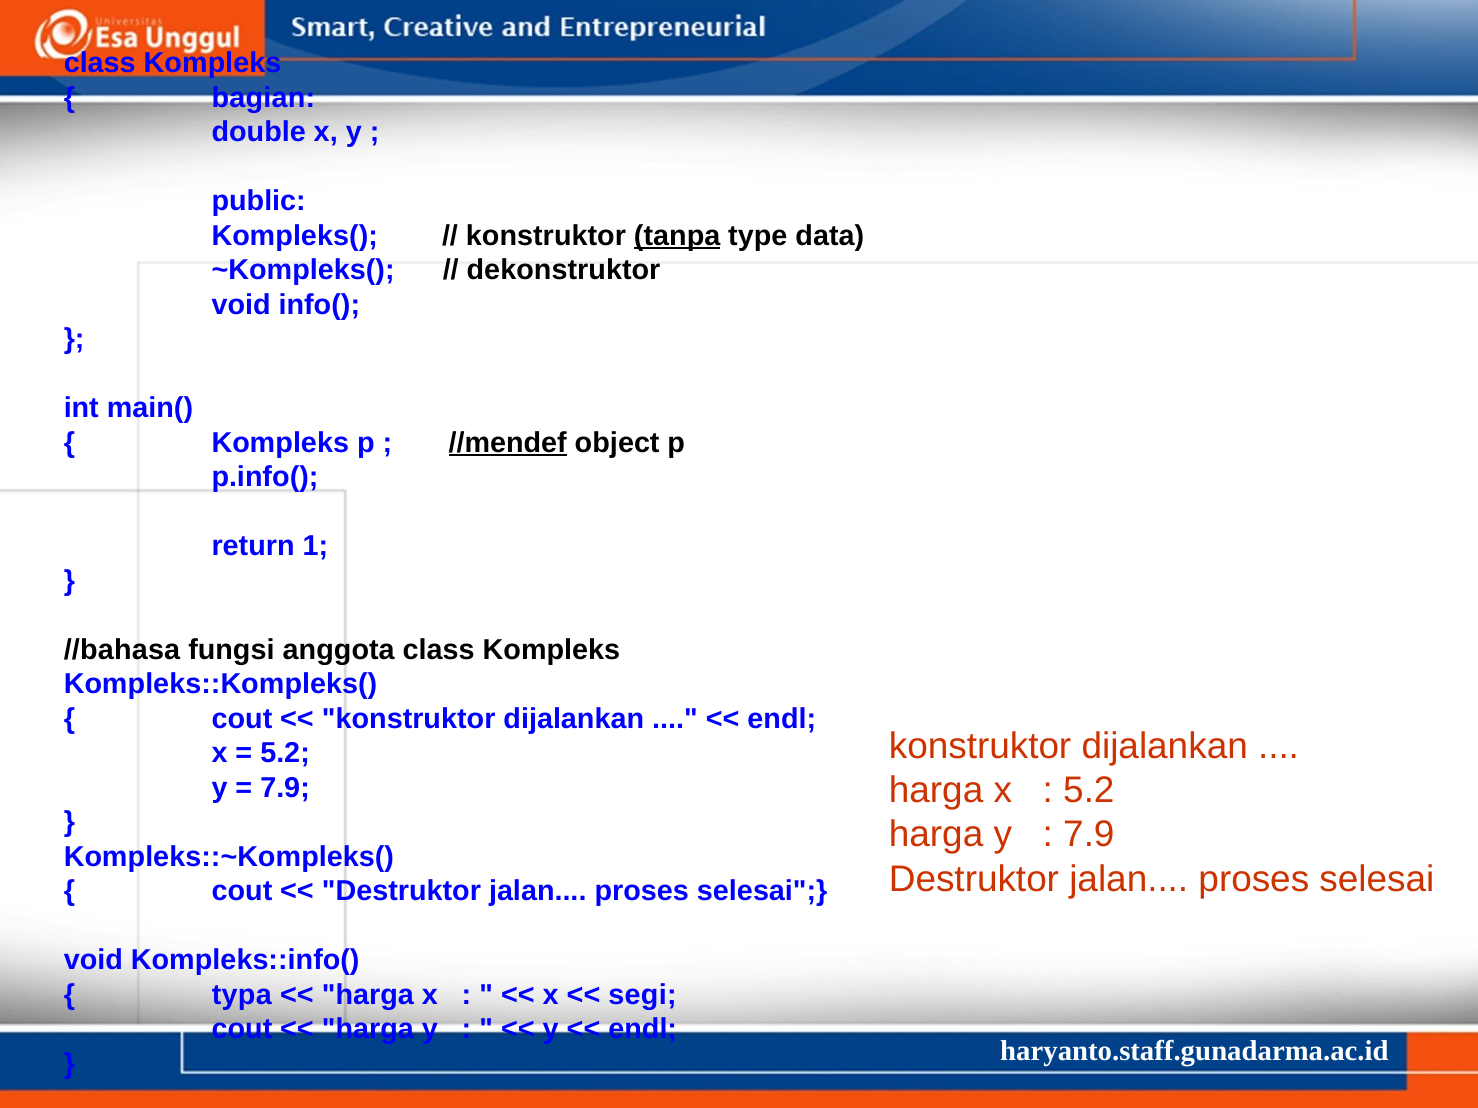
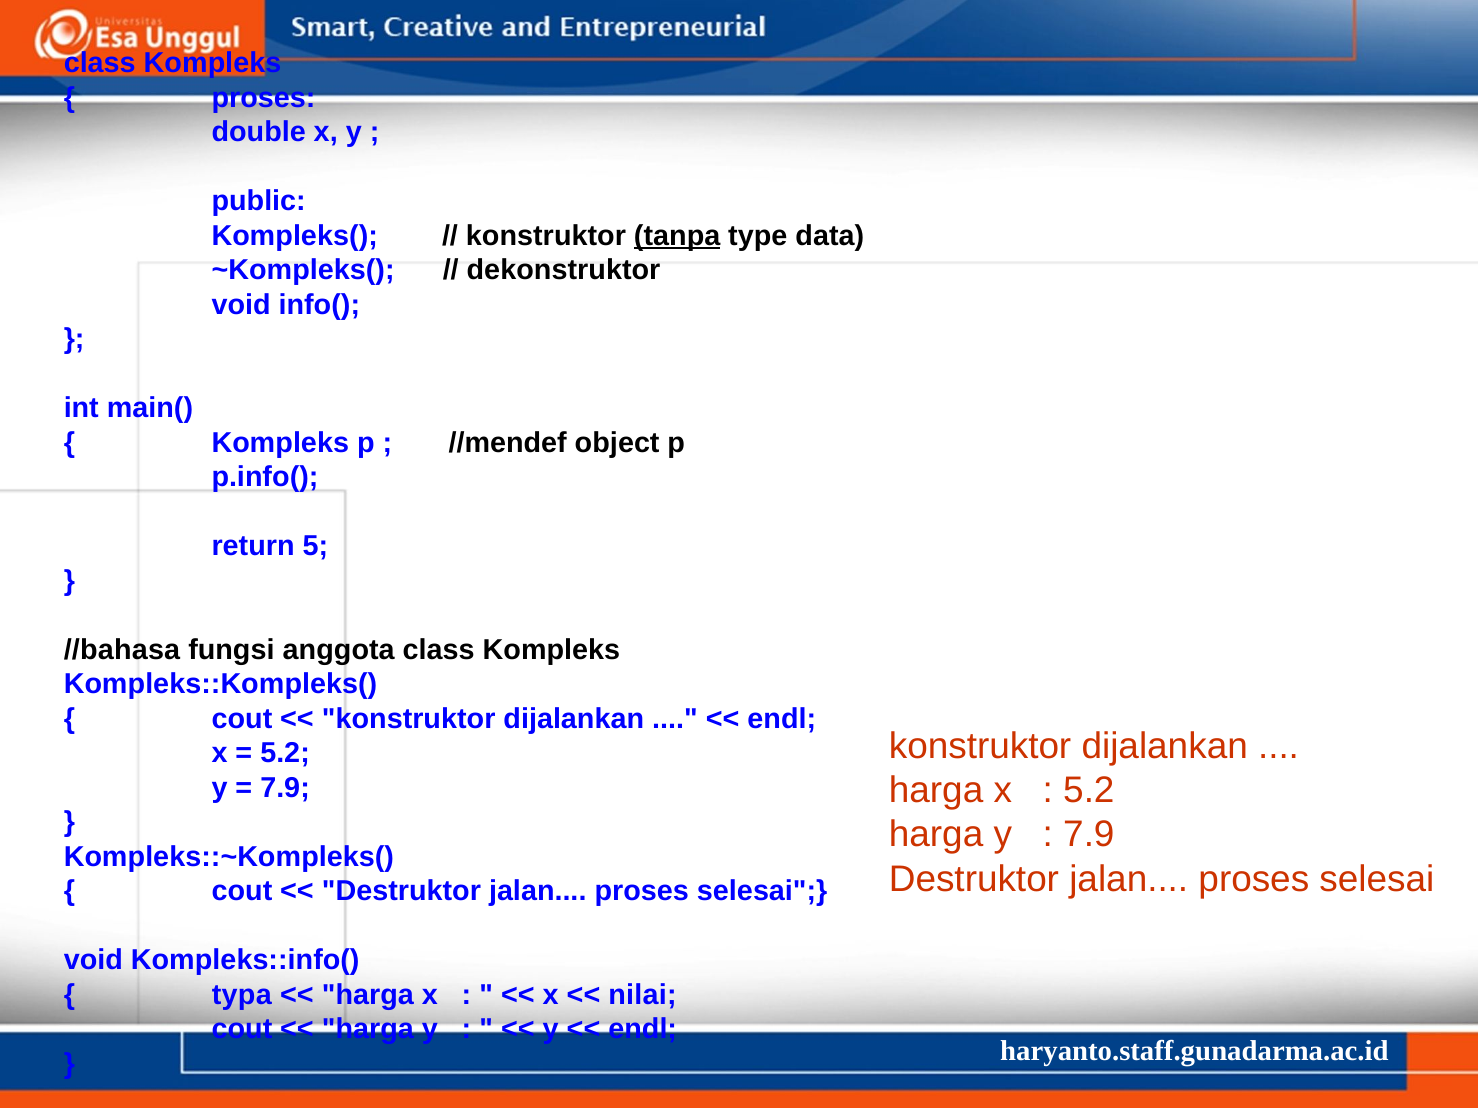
bagian at (263, 98): bagian -> proses
//mendef underline: present -> none
1: 1 -> 5
segi: segi -> nilai
